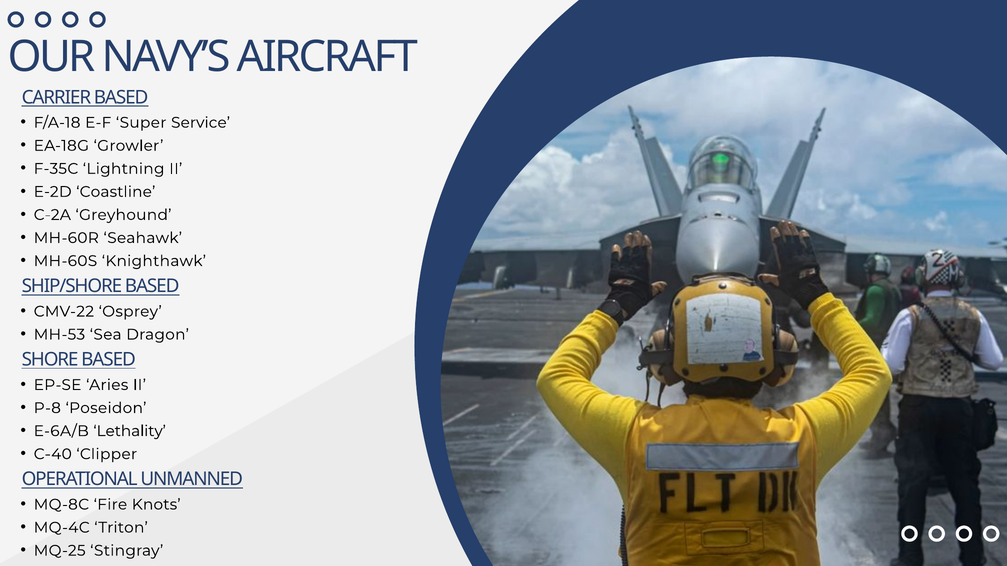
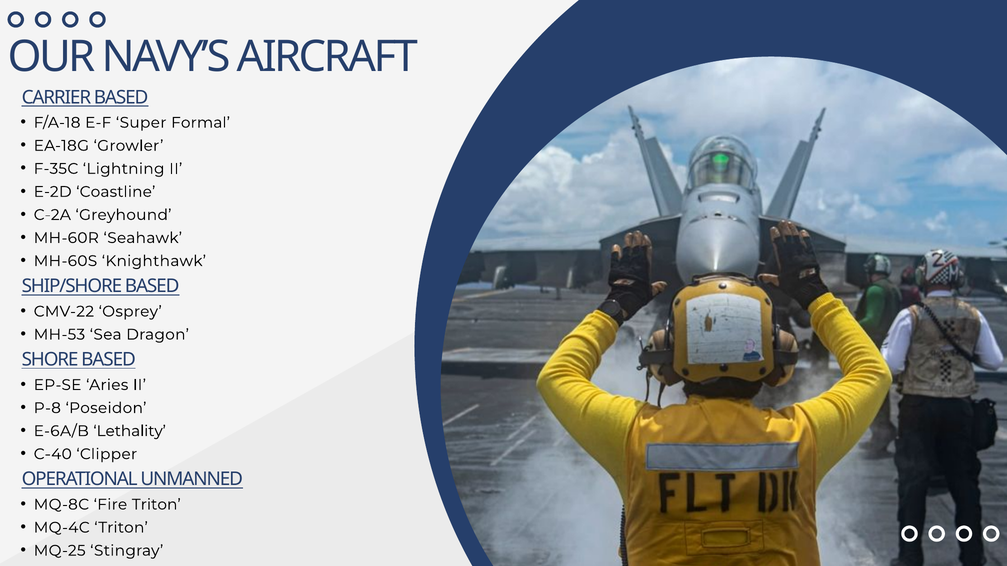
Service: Service -> Formal
Fire Knots: Knots -> Triton
